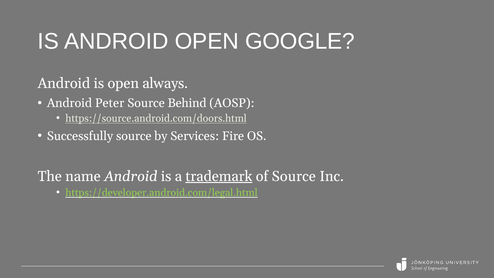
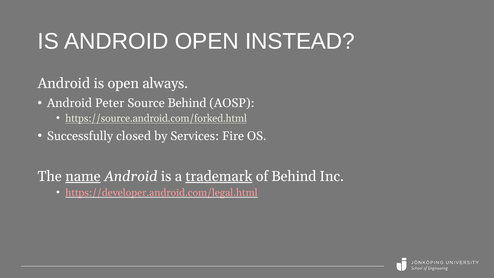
GOOGLE: GOOGLE -> INSTEAD
https://source.android.com/doors.html: https://source.android.com/doors.html -> https://source.android.com/forked.html
Successfully source: source -> closed
name underline: none -> present
of Source: Source -> Behind
https://developer.android.com/legal.html colour: light green -> pink
